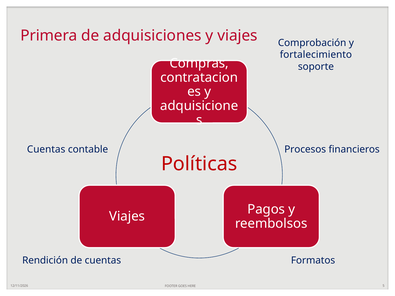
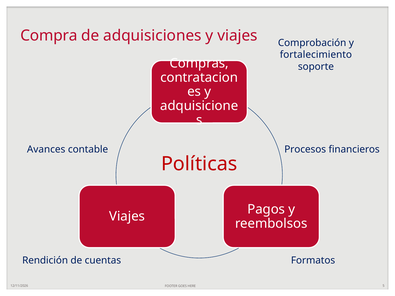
Primera: Primera -> Compra
Cuentas at (46, 149): Cuentas -> Avances
